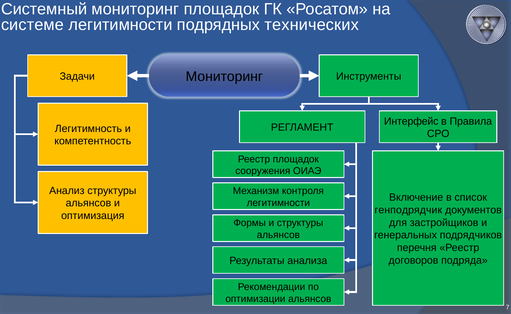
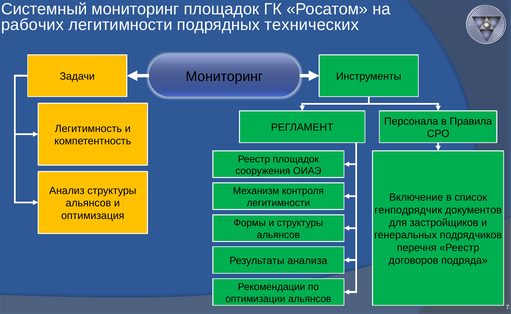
системе: системе -> рабочих
Интерфейс: Интерфейс -> Персонала
